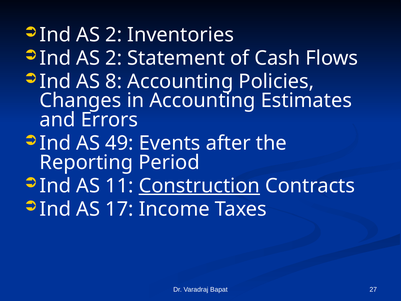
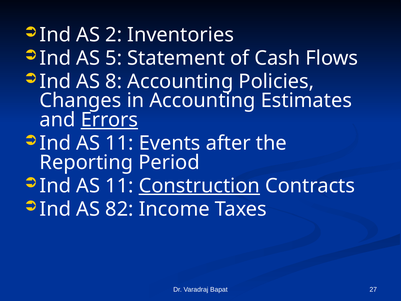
2 at (114, 58): 2 -> 5
Errors underline: none -> present
49 at (119, 143): 49 -> 11
17: 17 -> 82
